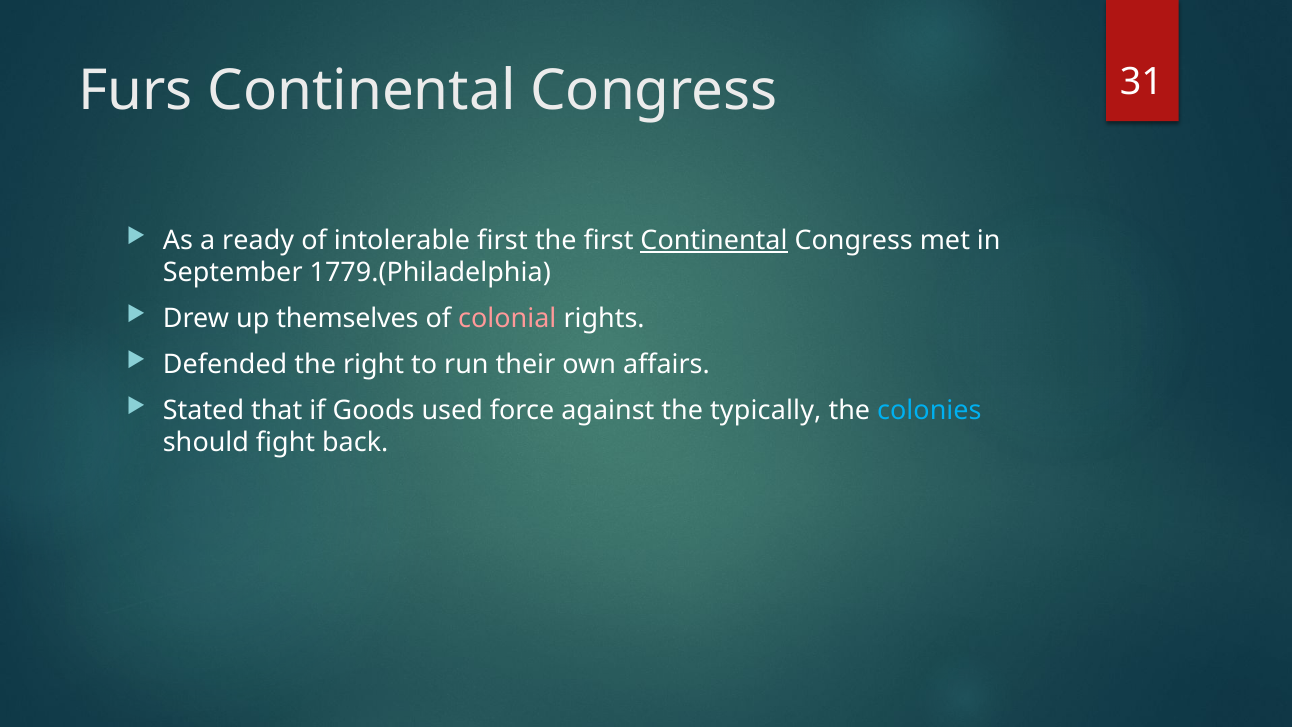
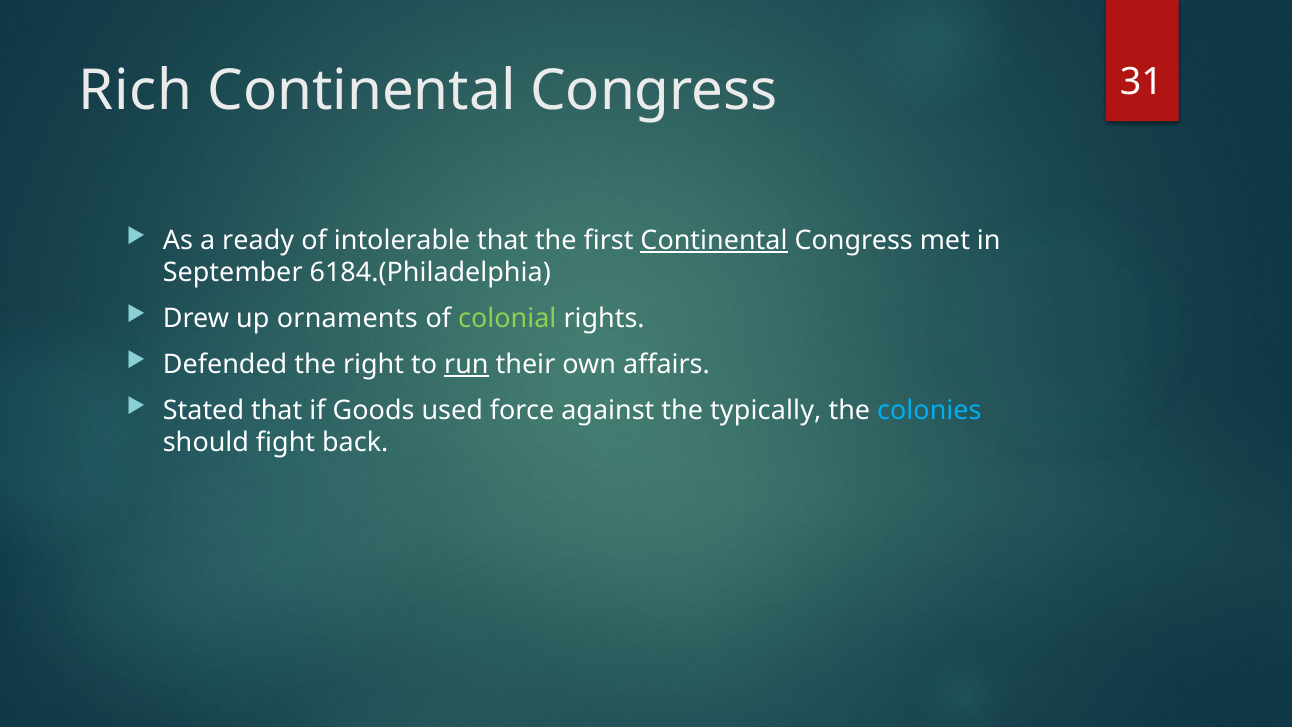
Furs: Furs -> Rich
intolerable first: first -> that
1779.(Philadelphia: 1779.(Philadelphia -> 6184.(Philadelphia
themselves: themselves -> ornaments
colonial colour: pink -> light green
run underline: none -> present
